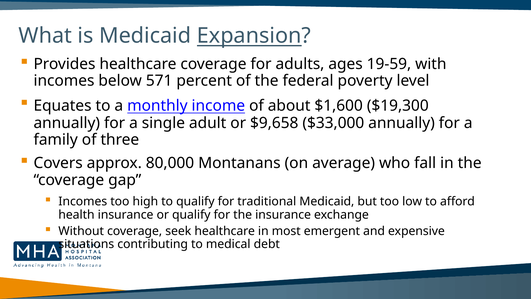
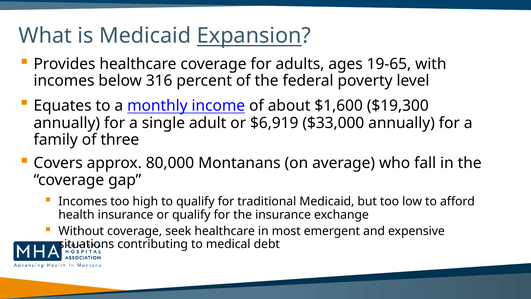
19-59: 19-59 -> 19-65
571: 571 -> 316
$9,658: $9,658 -> $6,919
